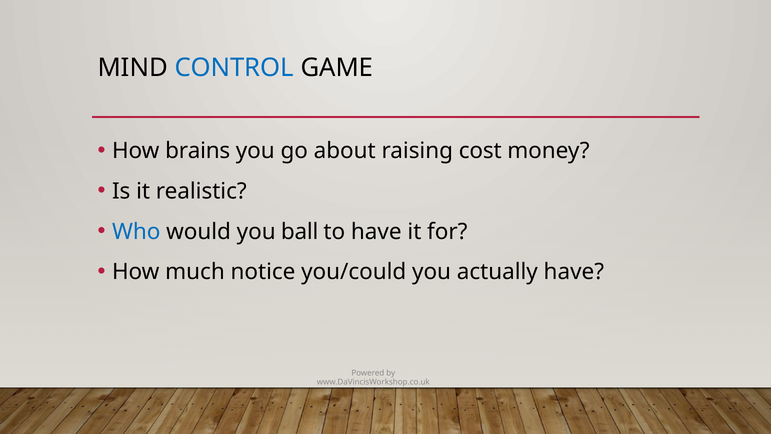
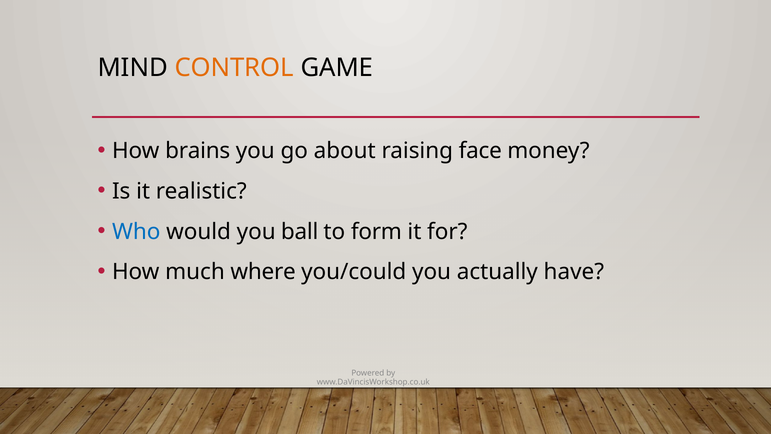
CONTROL colour: blue -> orange
cost: cost -> face
to have: have -> form
notice: notice -> where
